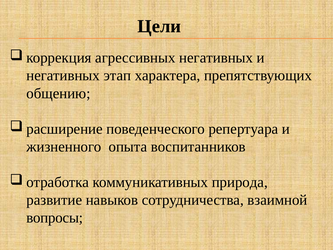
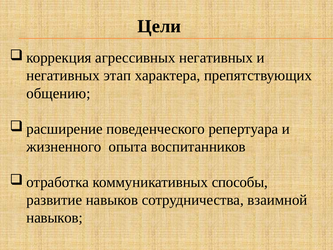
природа: природа -> способы
вопросы at (55, 218): вопросы -> навыков
